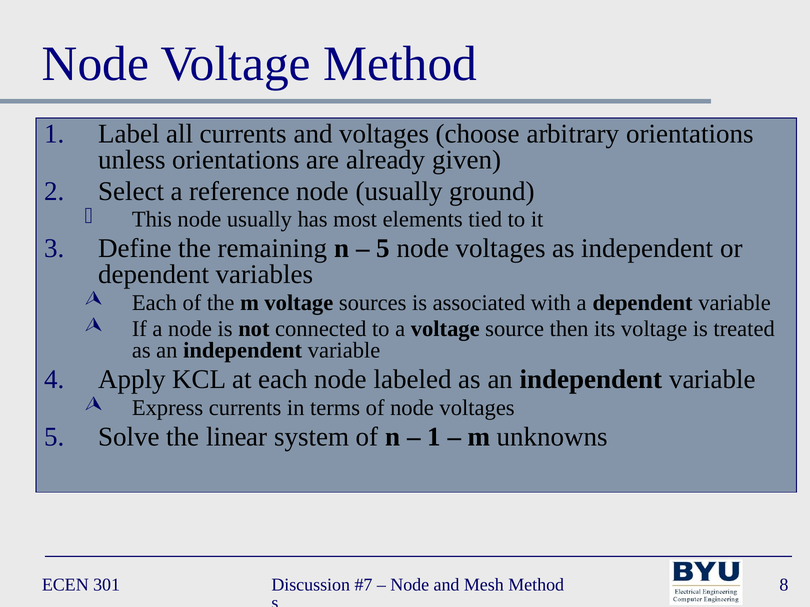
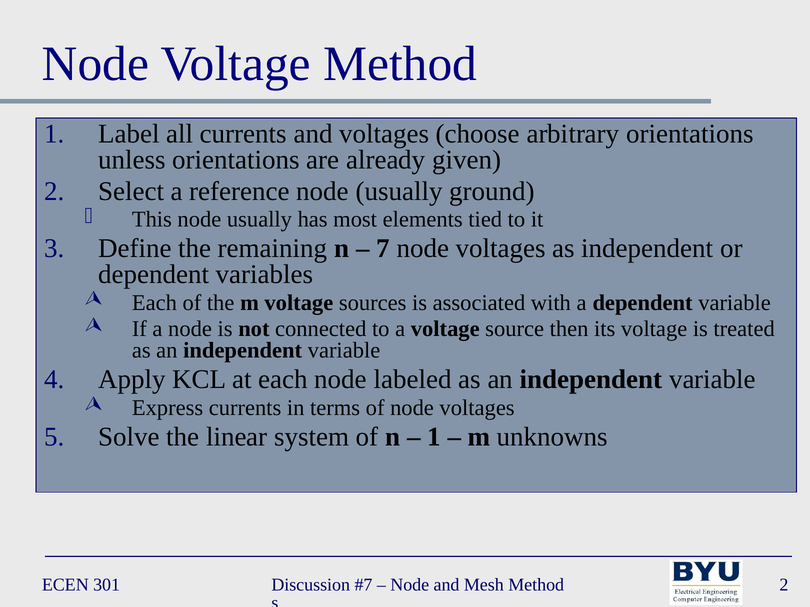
5 at (383, 249): 5 -> 7
301 8: 8 -> 2
